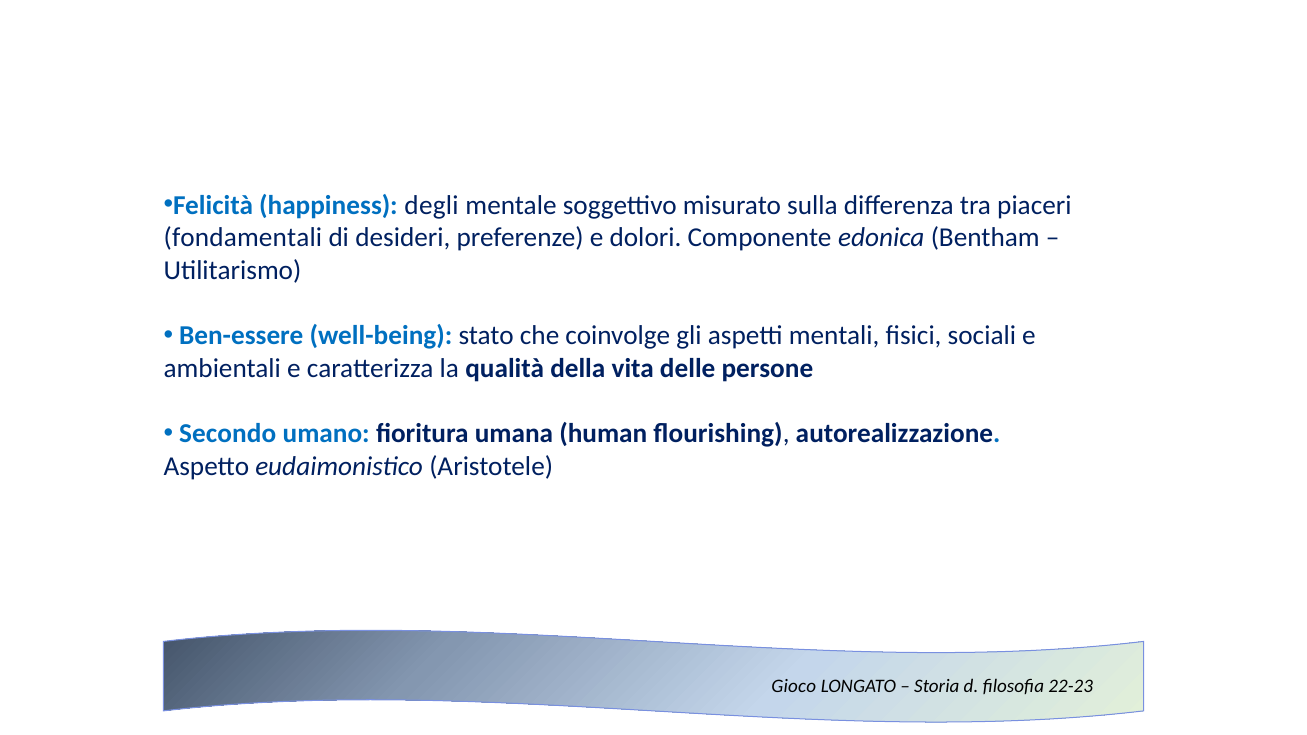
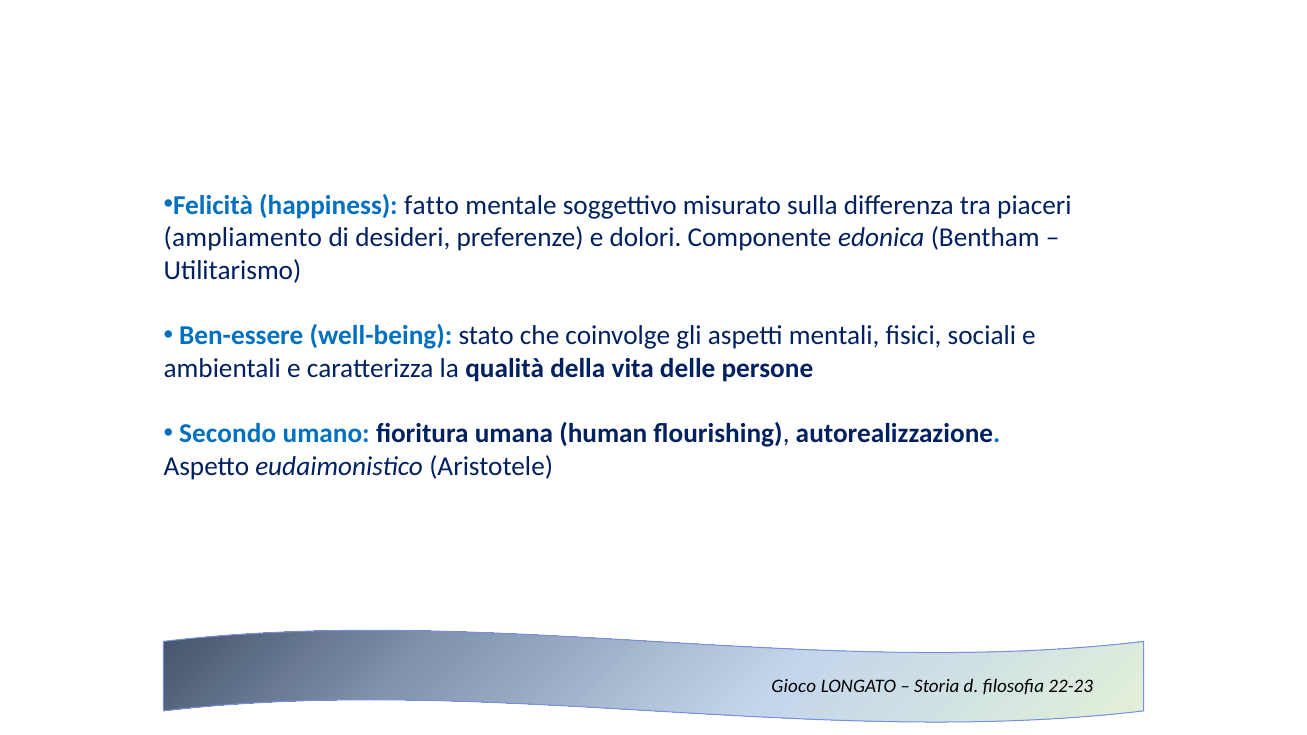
degli: degli -> fatto
fondamentali: fondamentali -> ampliamento
